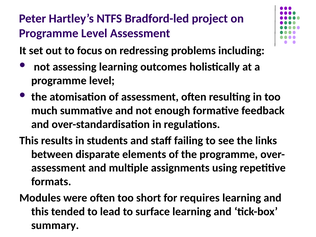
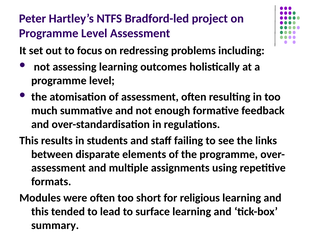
requires: requires -> religious
